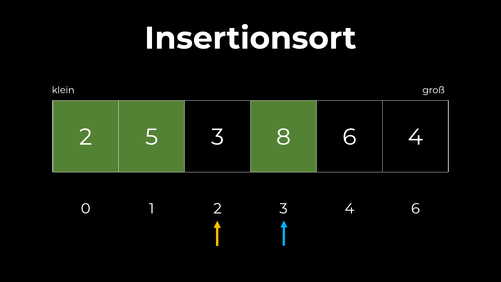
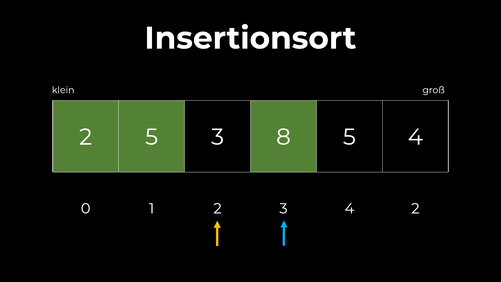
8 6: 6 -> 5
4 6: 6 -> 2
